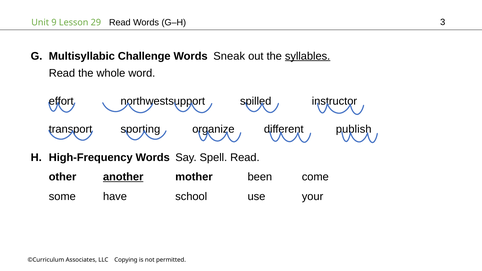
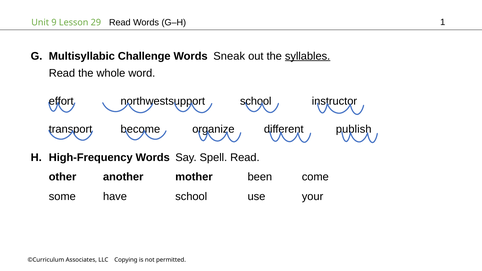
3: 3 -> 1
spilled at (256, 101): spilled -> school
sporting: sporting -> become
another underline: present -> none
